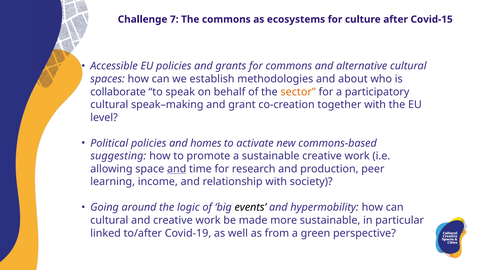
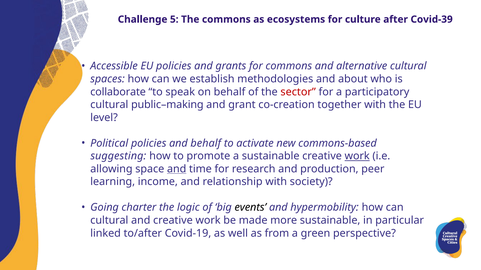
7: 7 -> 5
Covid-15: Covid-15 -> Covid-39
sector colour: orange -> red
speak–making: speak–making -> public–making
and homes: homes -> behalf
work at (357, 156) underline: none -> present
around: around -> charter
